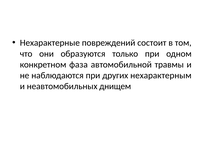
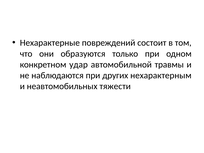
фаза: фаза -> удар
днищем: днищем -> тяжести
